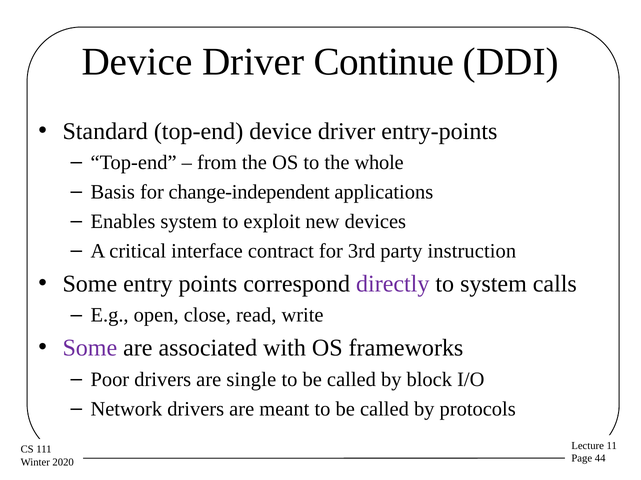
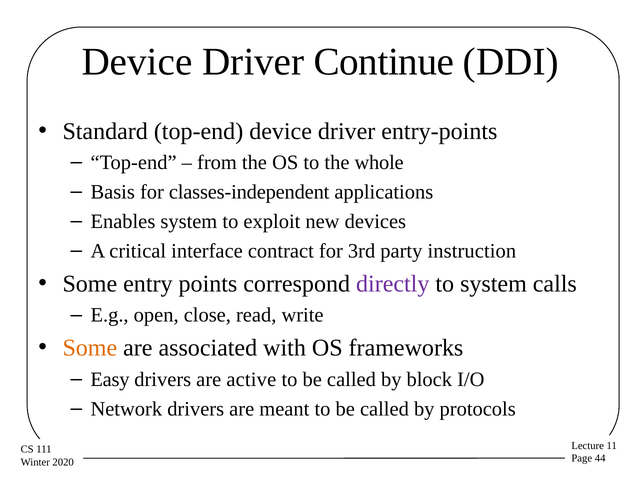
change-independent: change-independent -> classes-independent
Some at (90, 348) colour: purple -> orange
Poor: Poor -> Easy
single: single -> active
